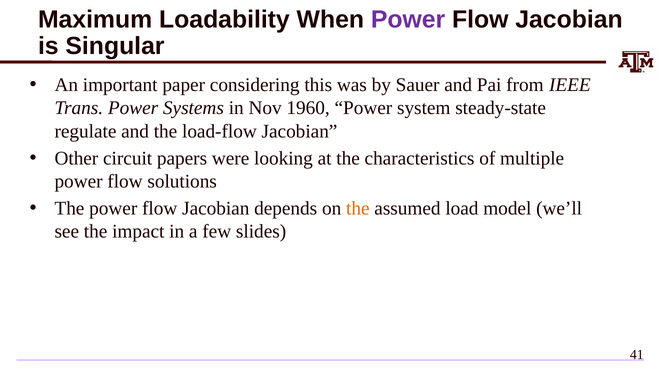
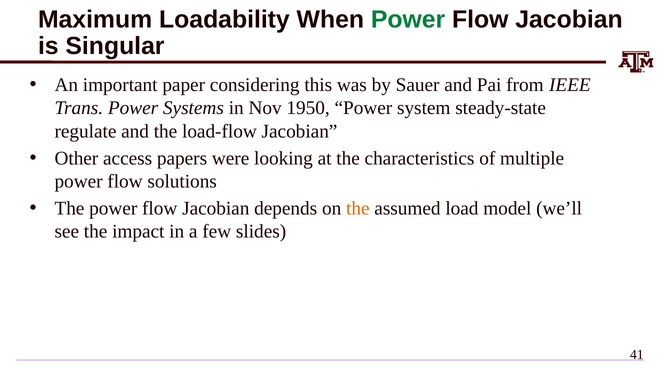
Power at (408, 19) colour: purple -> green
1960: 1960 -> 1950
circuit: circuit -> access
